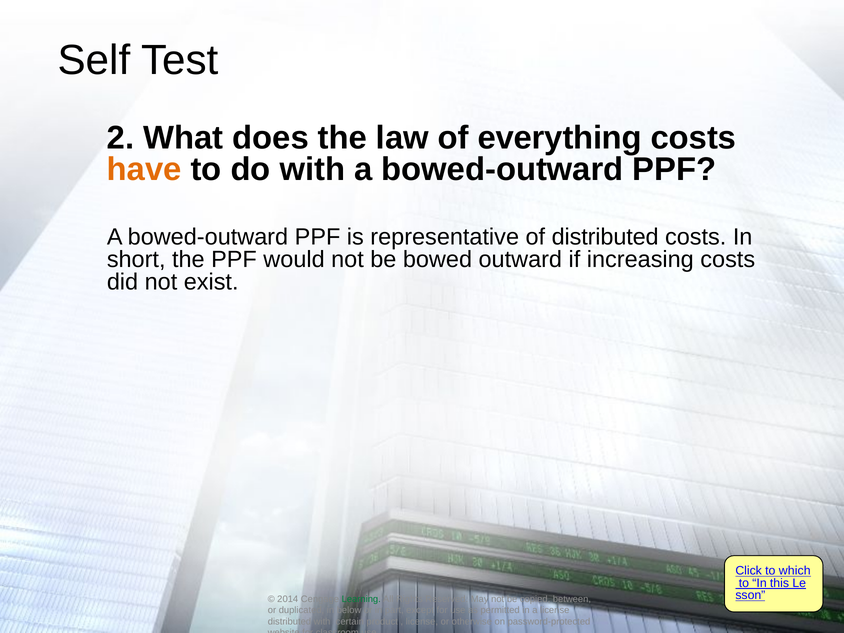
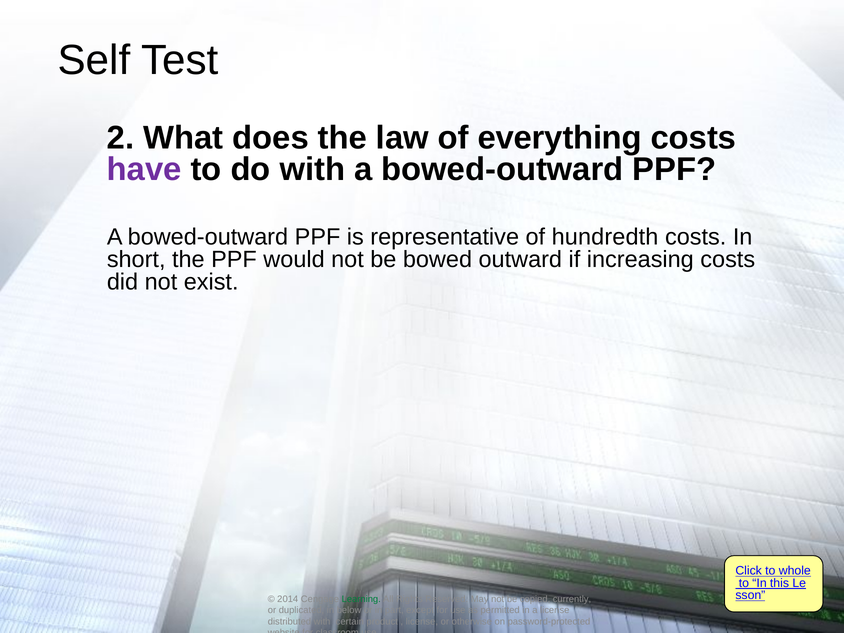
have colour: orange -> purple
of distributed: distributed -> hundredth
which: which -> whole
between: between -> currently
